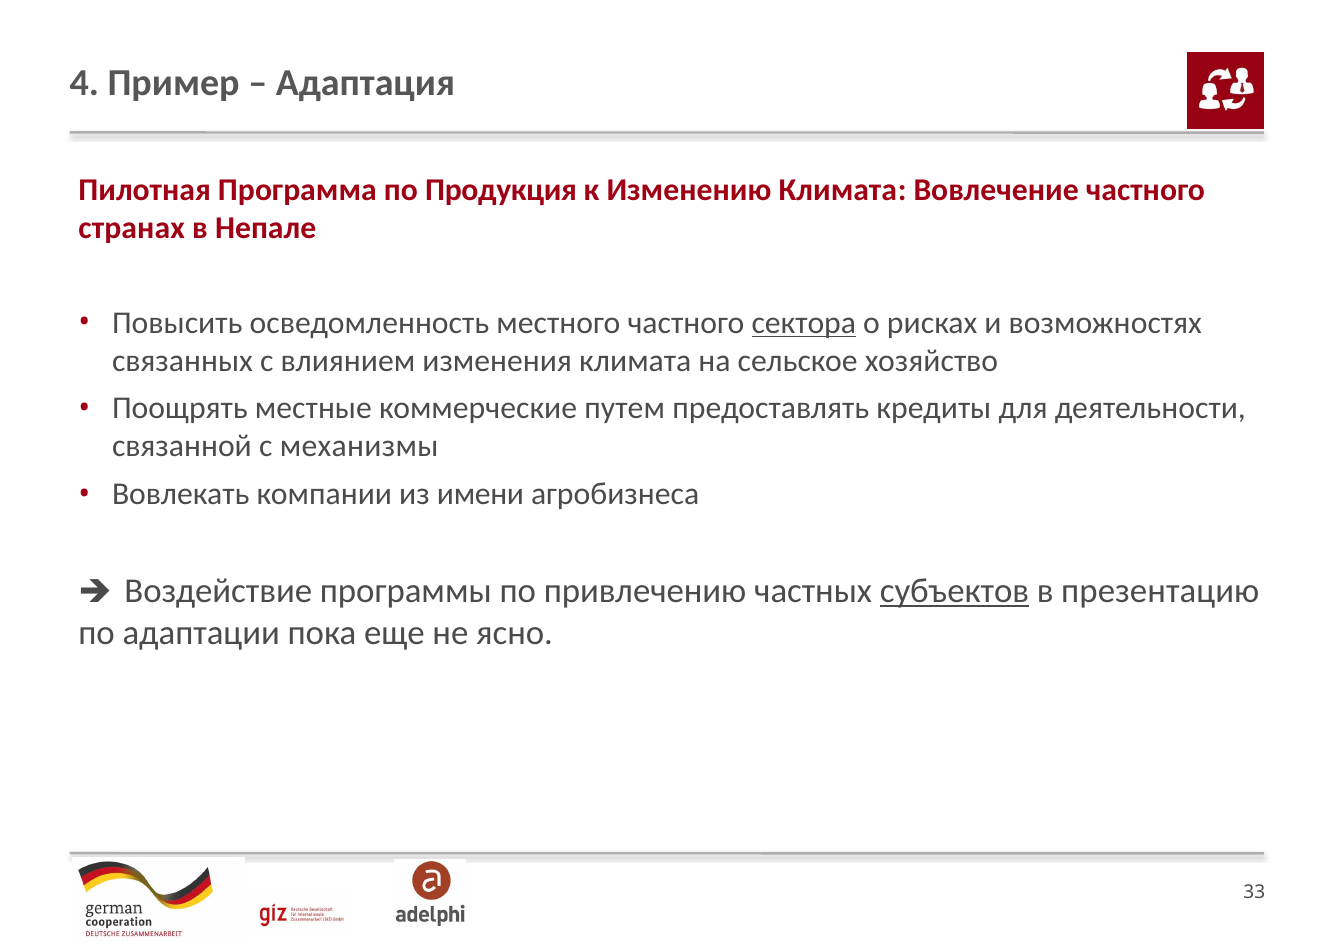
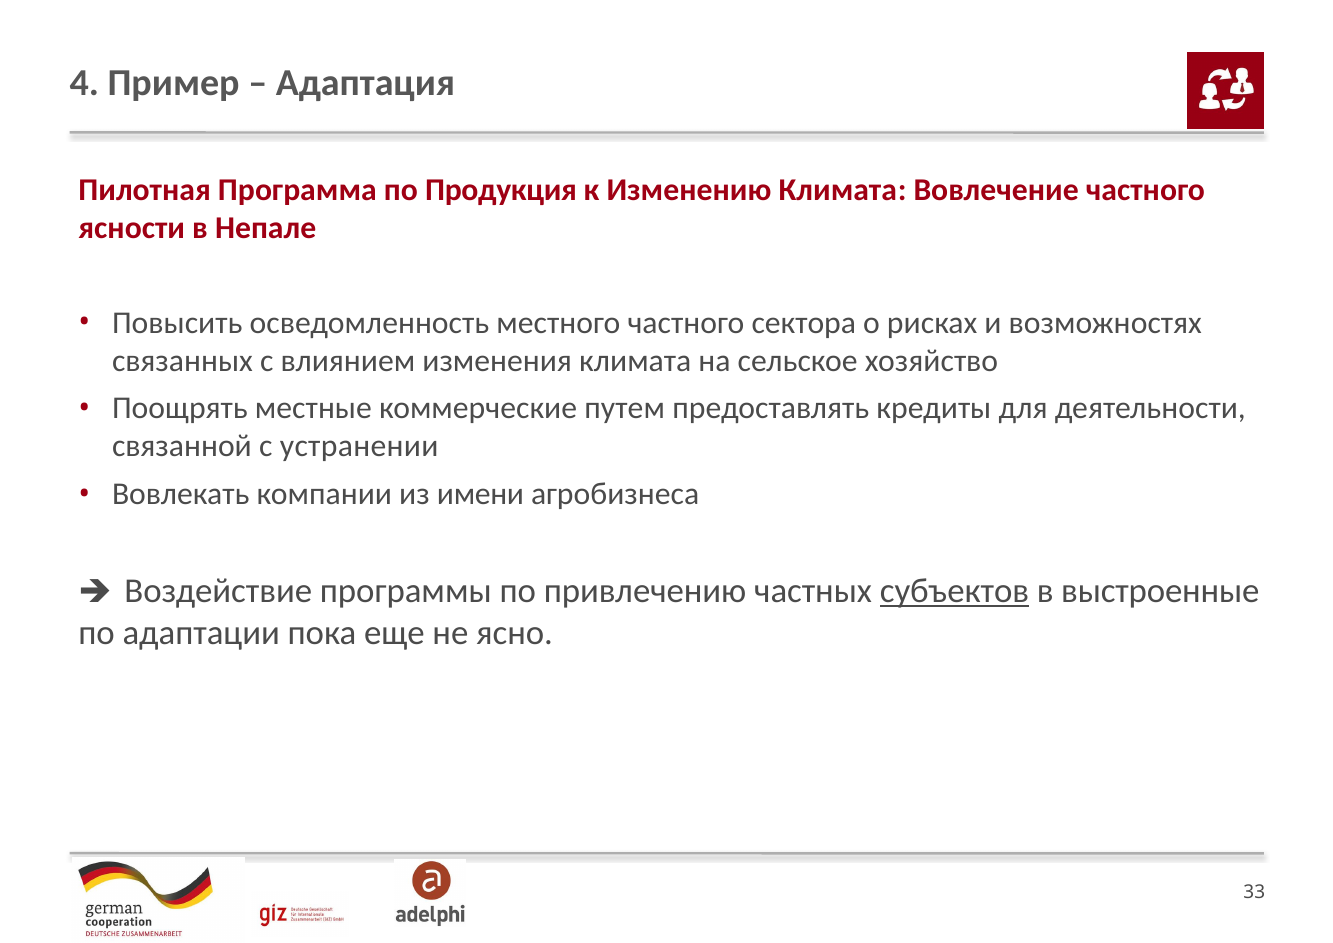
странах: странах -> ясности
сектора underline: present -> none
механизмы: механизмы -> устранении
презентацию: презентацию -> выстроенные
